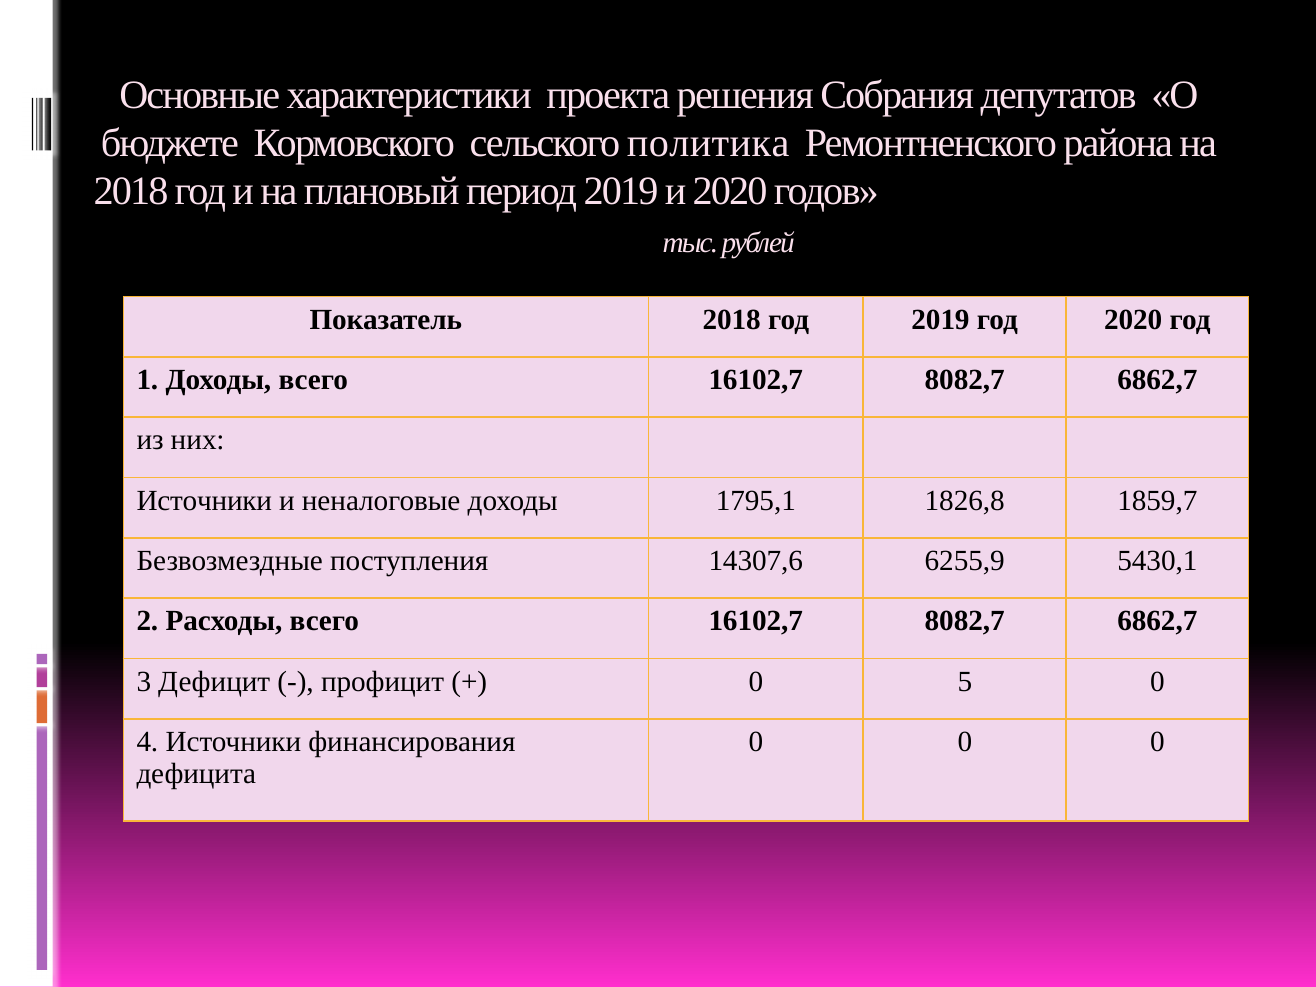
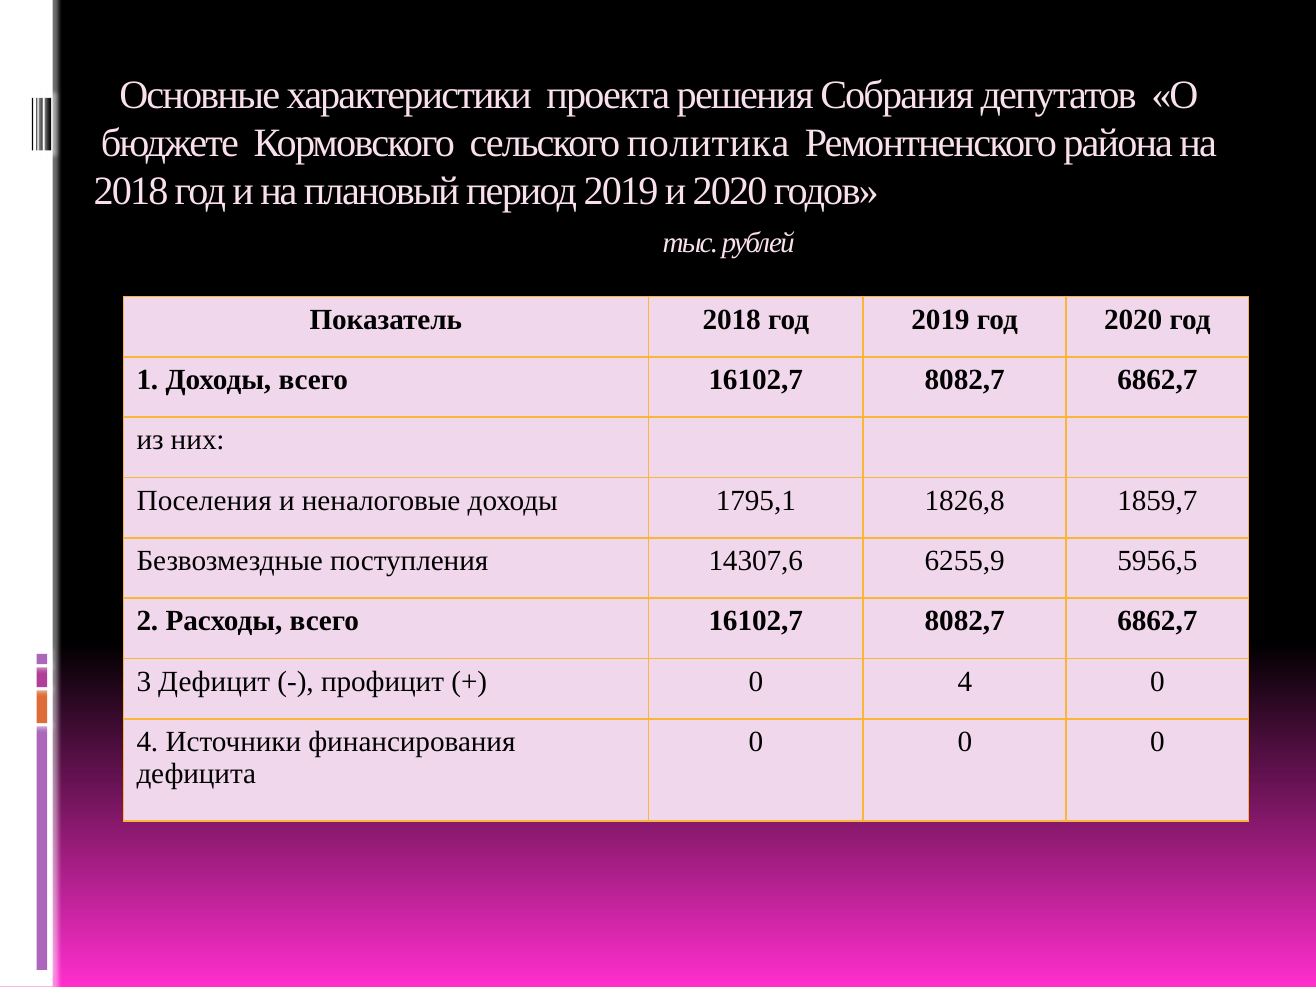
Источники at (204, 501): Источники -> Поселения
5430,1: 5430,1 -> 5956,5
5 at (965, 682): 5 -> 4
